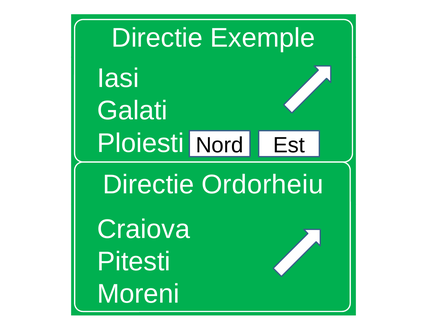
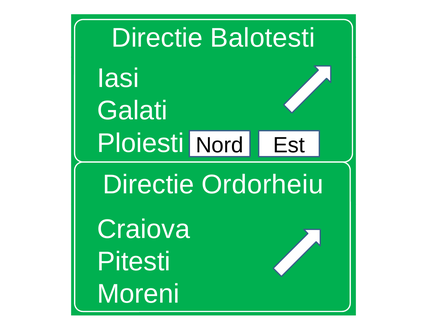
Exemple: Exemple -> Balotesti
